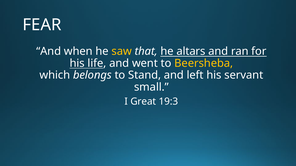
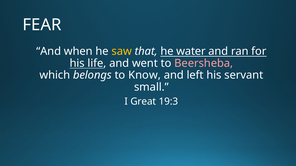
altars: altars -> water
Beersheba colour: yellow -> pink
Stand: Stand -> Know
